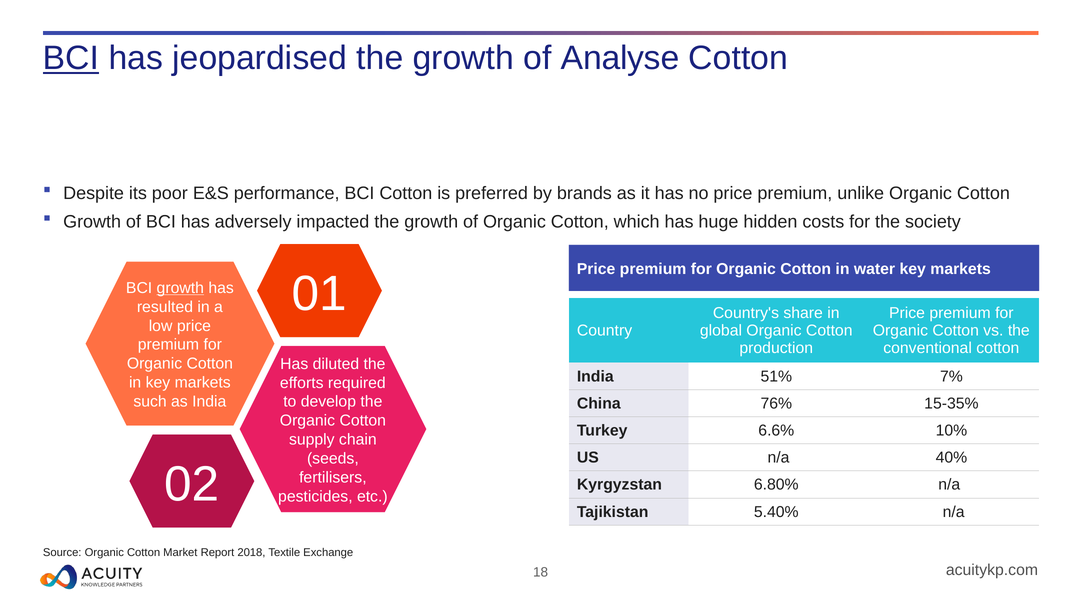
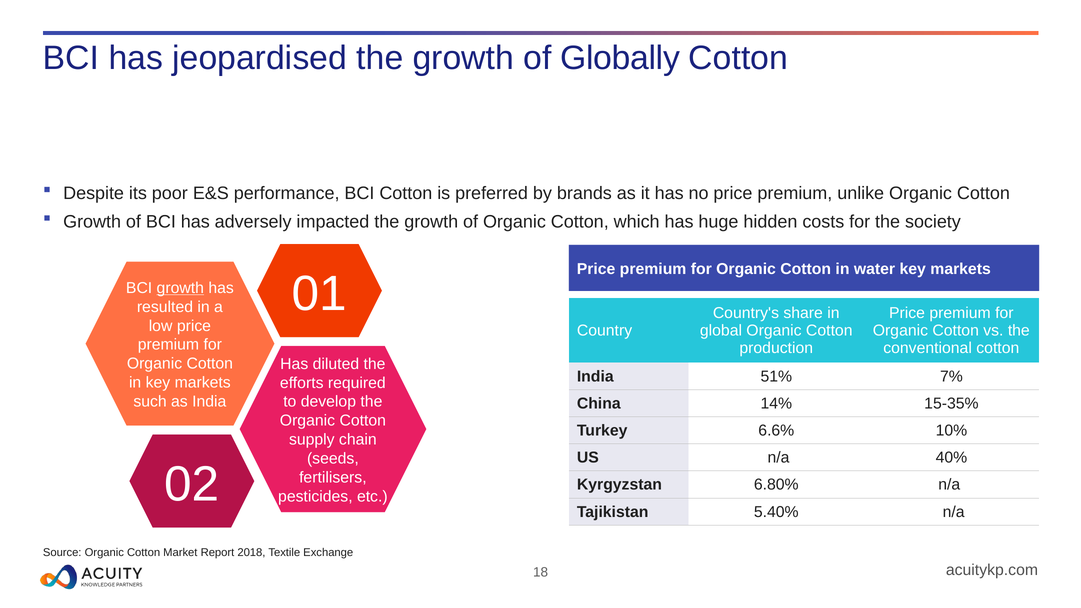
BCI at (71, 58) underline: present -> none
Analyse: Analyse -> Globally
76%: 76% -> 14%
